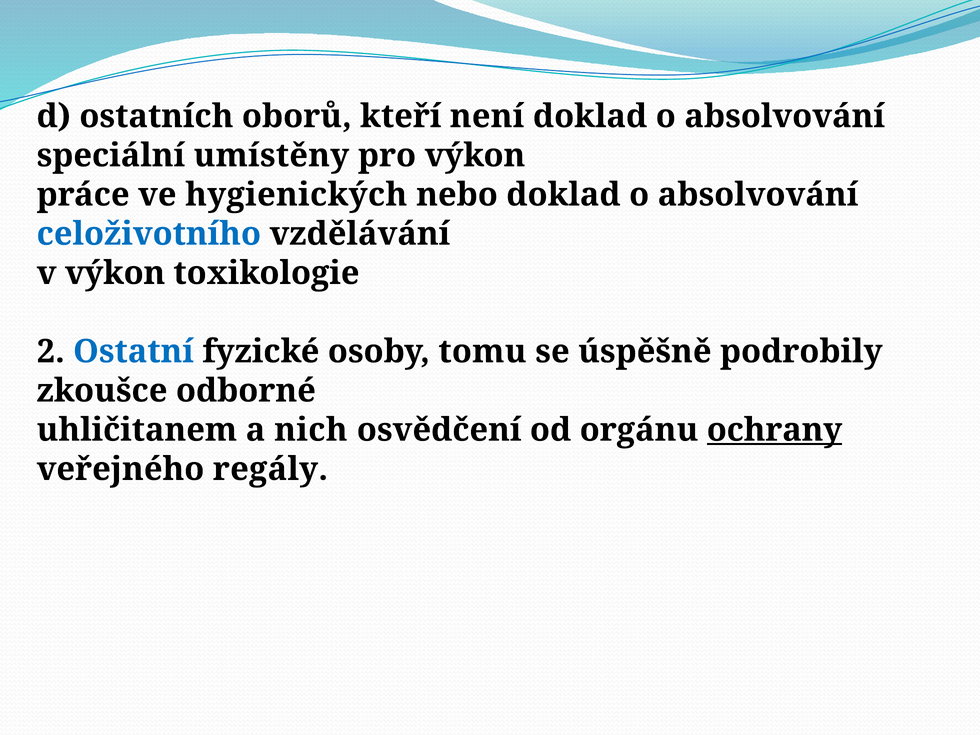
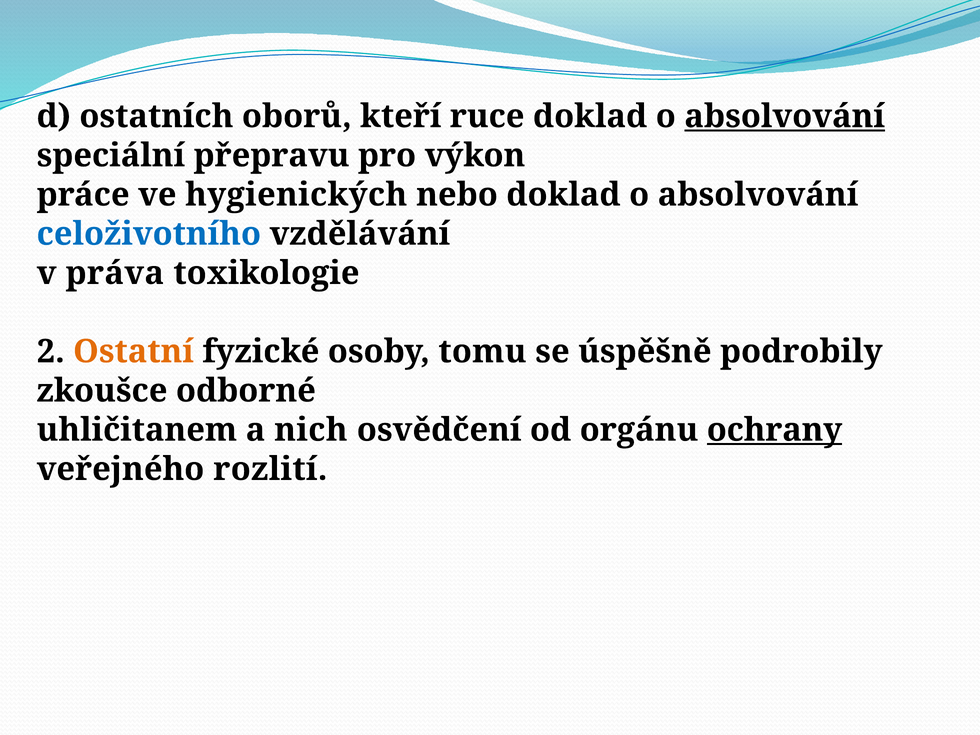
není: není -> ruce
absolvování at (785, 116) underline: none -> present
umístěny: umístěny -> přepravu
v výkon: výkon -> práva
Ostatní colour: blue -> orange
regály: regály -> rozlití
